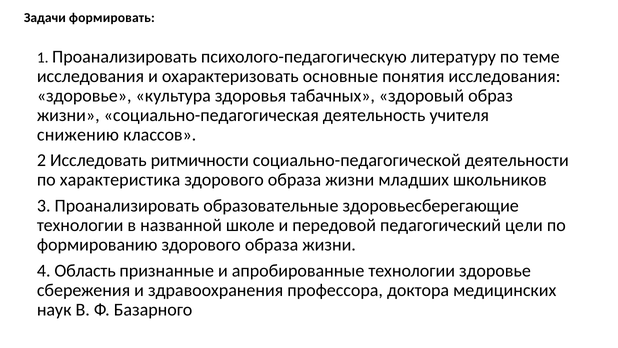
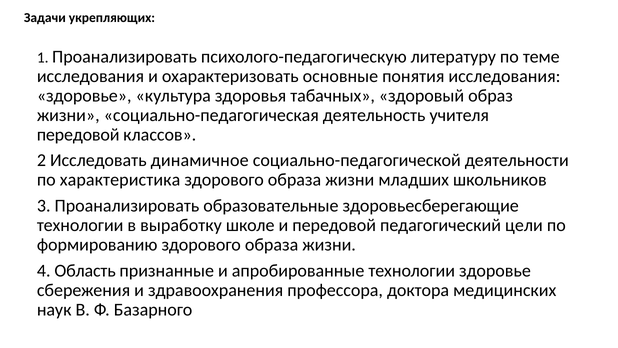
формировать: формировать -> укрепляющих
снижению at (78, 134): снижению -> передовой
ритмичности: ритмичности -> динамичное
названной: названной -> выработку
